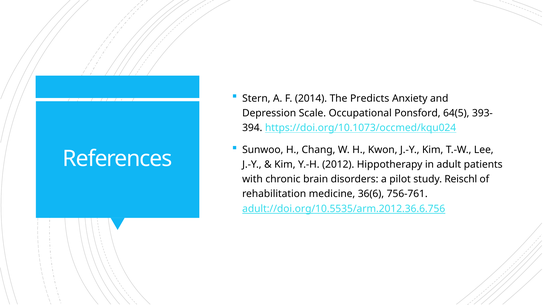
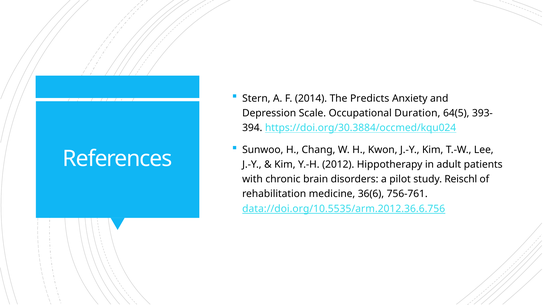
Ponsford: Ponsford -> Duration
https://doi.org/10.1073/occmed/kqu024: https://doi.org/10.1073/occmed/kqu024 -> https://doi.org/30.3884/occmed/kqu024
adult://doi.org/10.5535/arm.2012.36.6.756: adult://doi.org/10.5535/arm.2012.36.6.756 -> data://doi.org/10.5535/arm.2012.36.6.756
